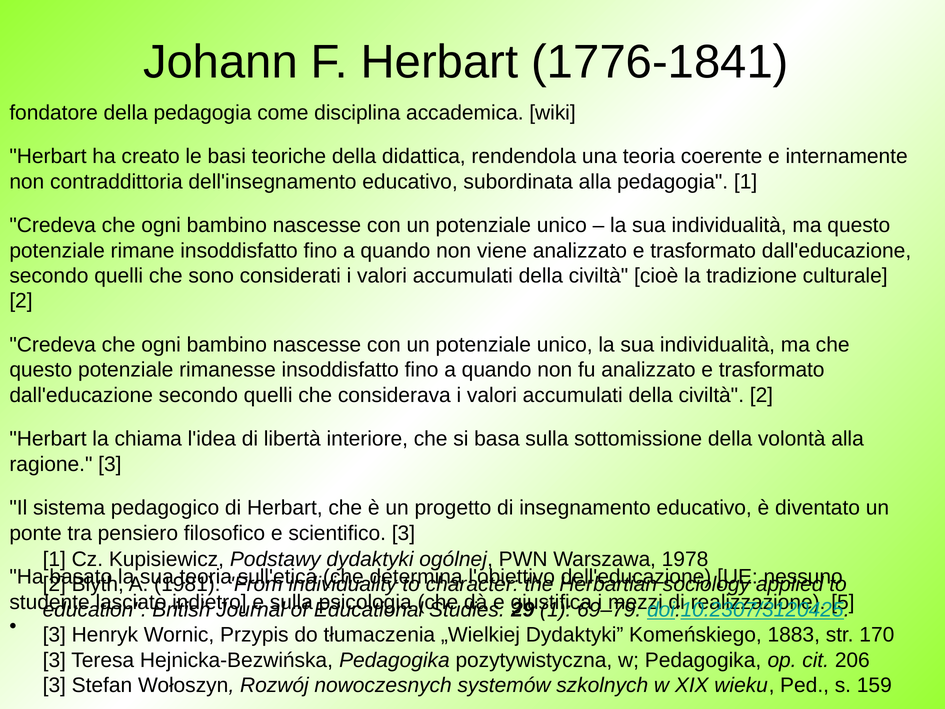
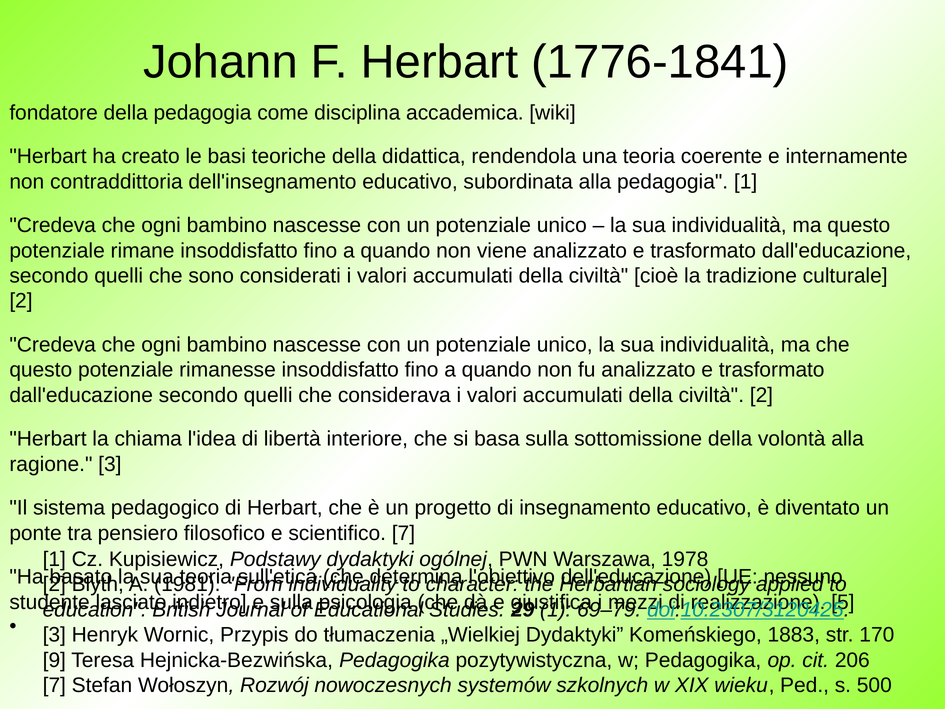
scientifico 3: 3 -> 7
3 at (54, 660): 3 -> 9
3 at (54, 685): 3 -> 7
159: 159 -> 500
